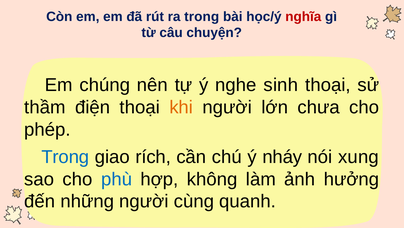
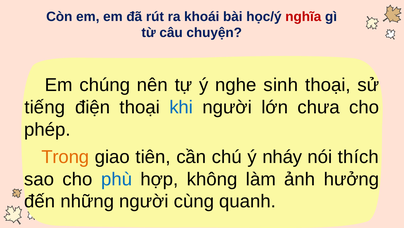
ra trong: trong -> khoái
thầm: thầm -> tiếng
khi colour: orange -> blue
Trong at (65, 157) colour: blue -> orange
rích: rích -> tiên
xung: xung -> thích
